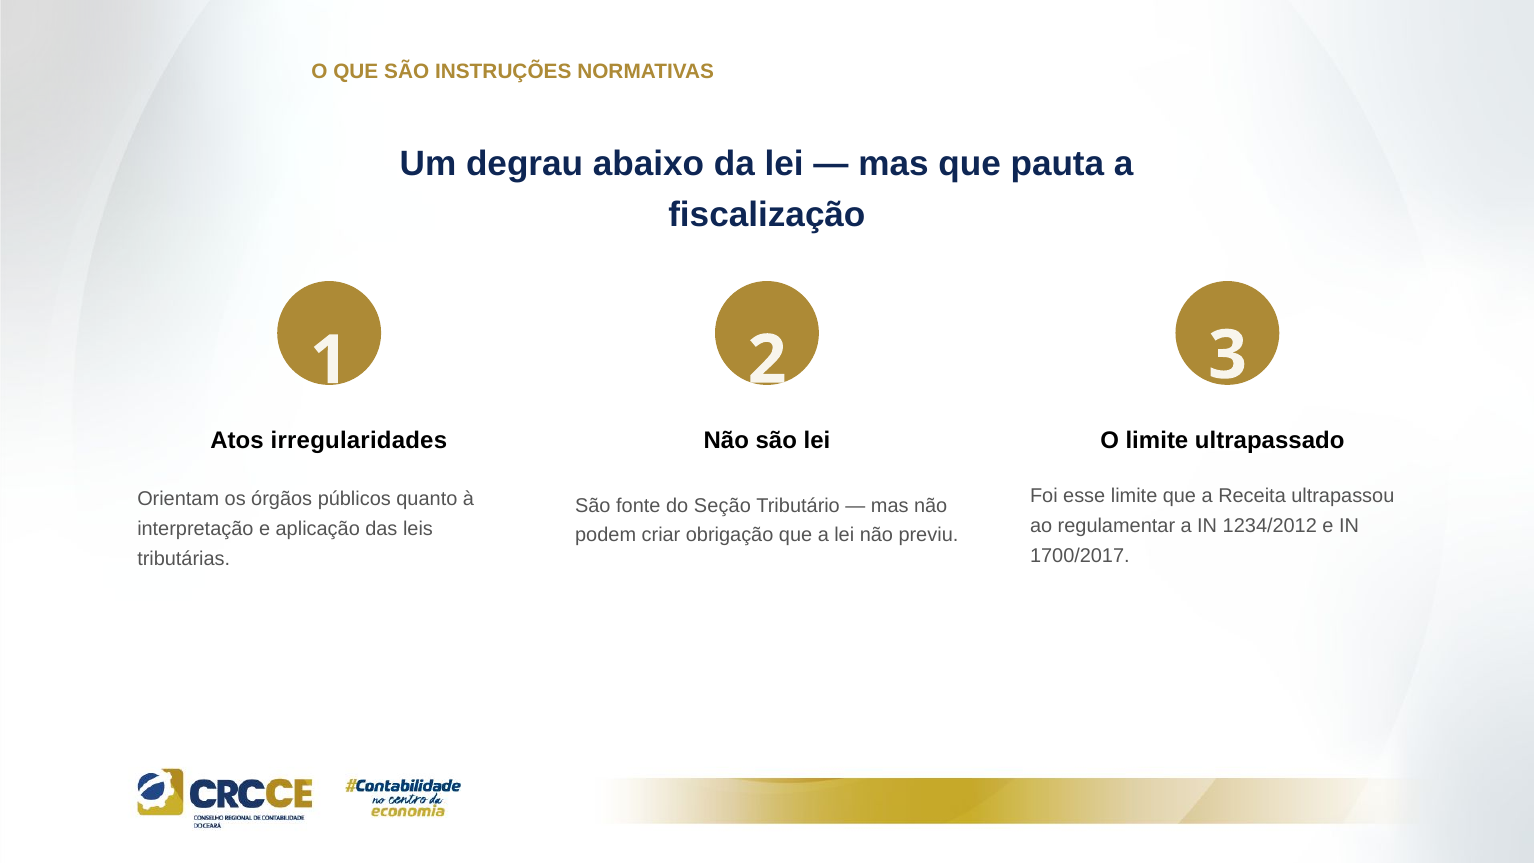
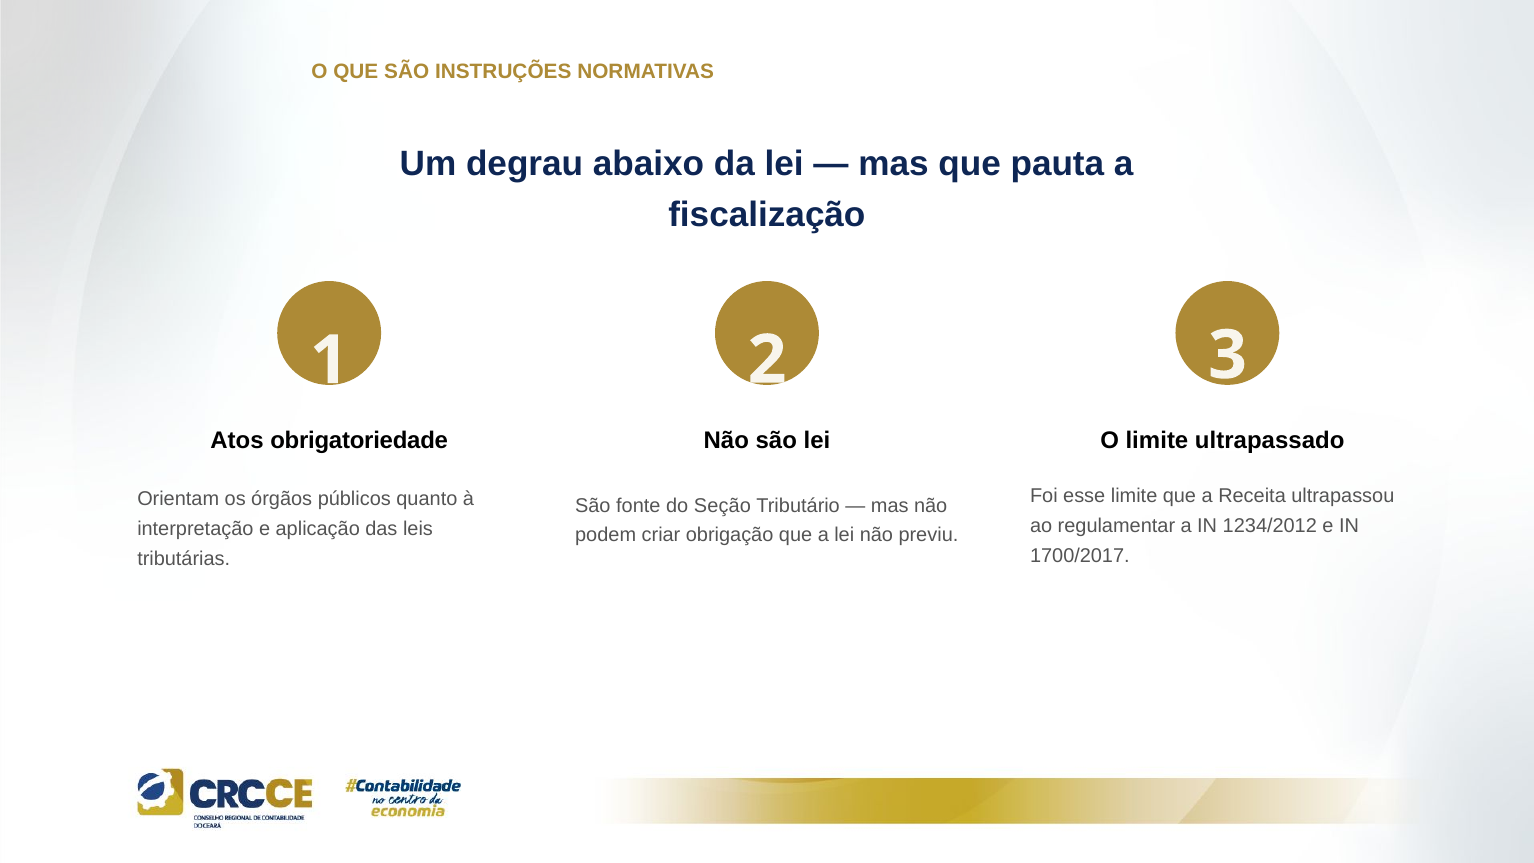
irregularidades: irregularidades -> obrigatoriedade
